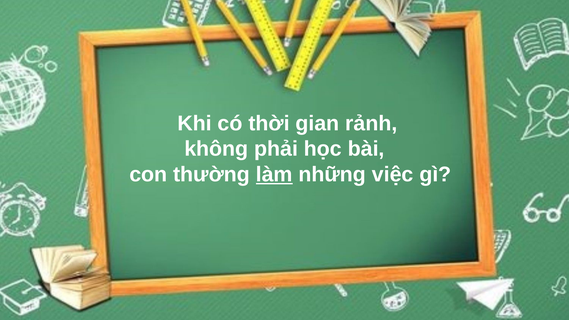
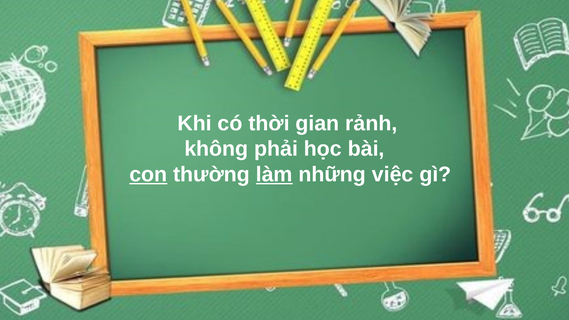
con underline: none -> present
